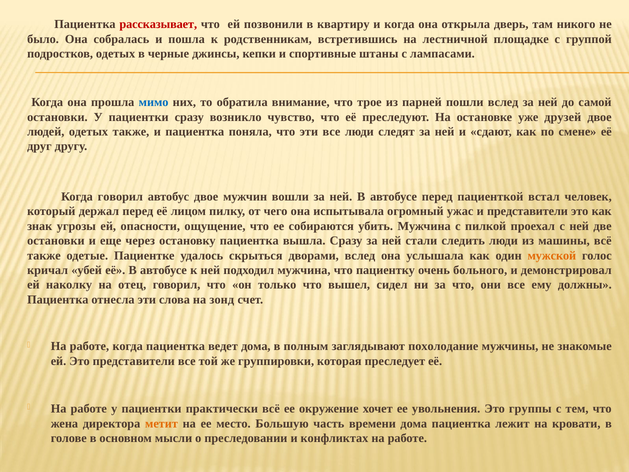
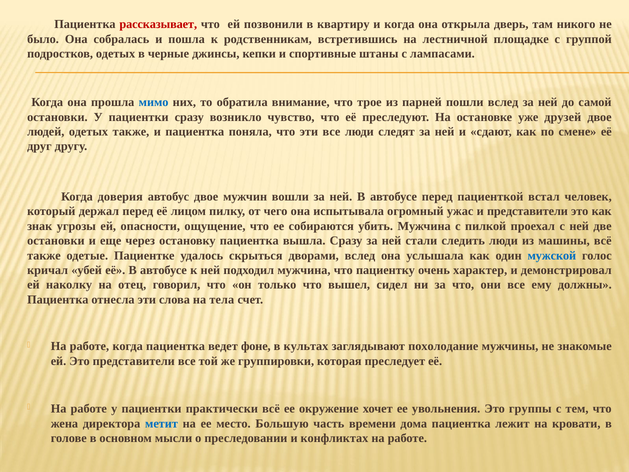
Когда говорил: говорил -> доверия
мужской colour: orange -> blue
больного: больного -> характер
зонд: зонд -> тела
ведет дома: дома -> фоне
полным: полным -> культах
метит colour: orange -> blue
